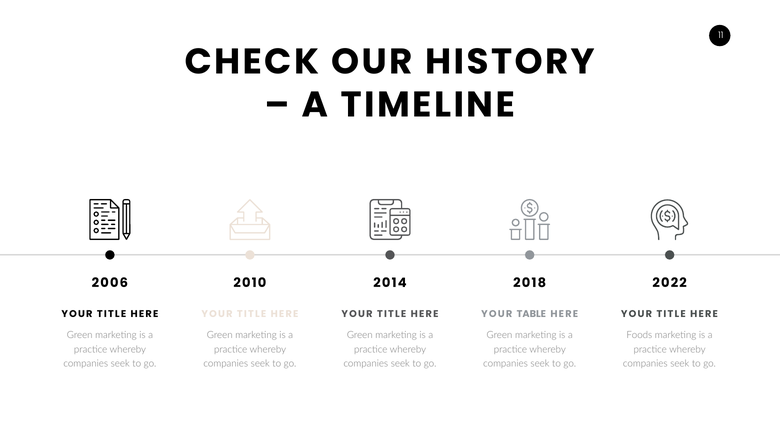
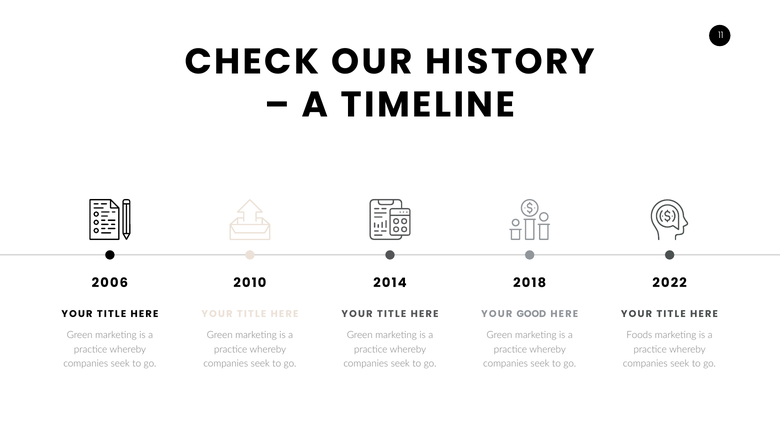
TABLE: TABLE -> GOOD
